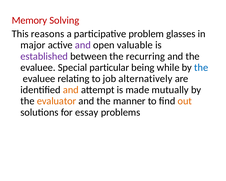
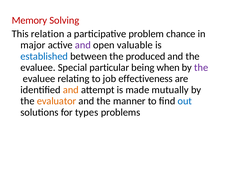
reasons: reasons -> relation
glasses: glasses -> chance
established colour: purple -> blue
recurring: recurring -> produced
while: while -> when
the at (201, 67) colour: blue -> purple
alternatively: alternatively -> effectiveness
out colour: orange -> blue
essay: essay -> types
